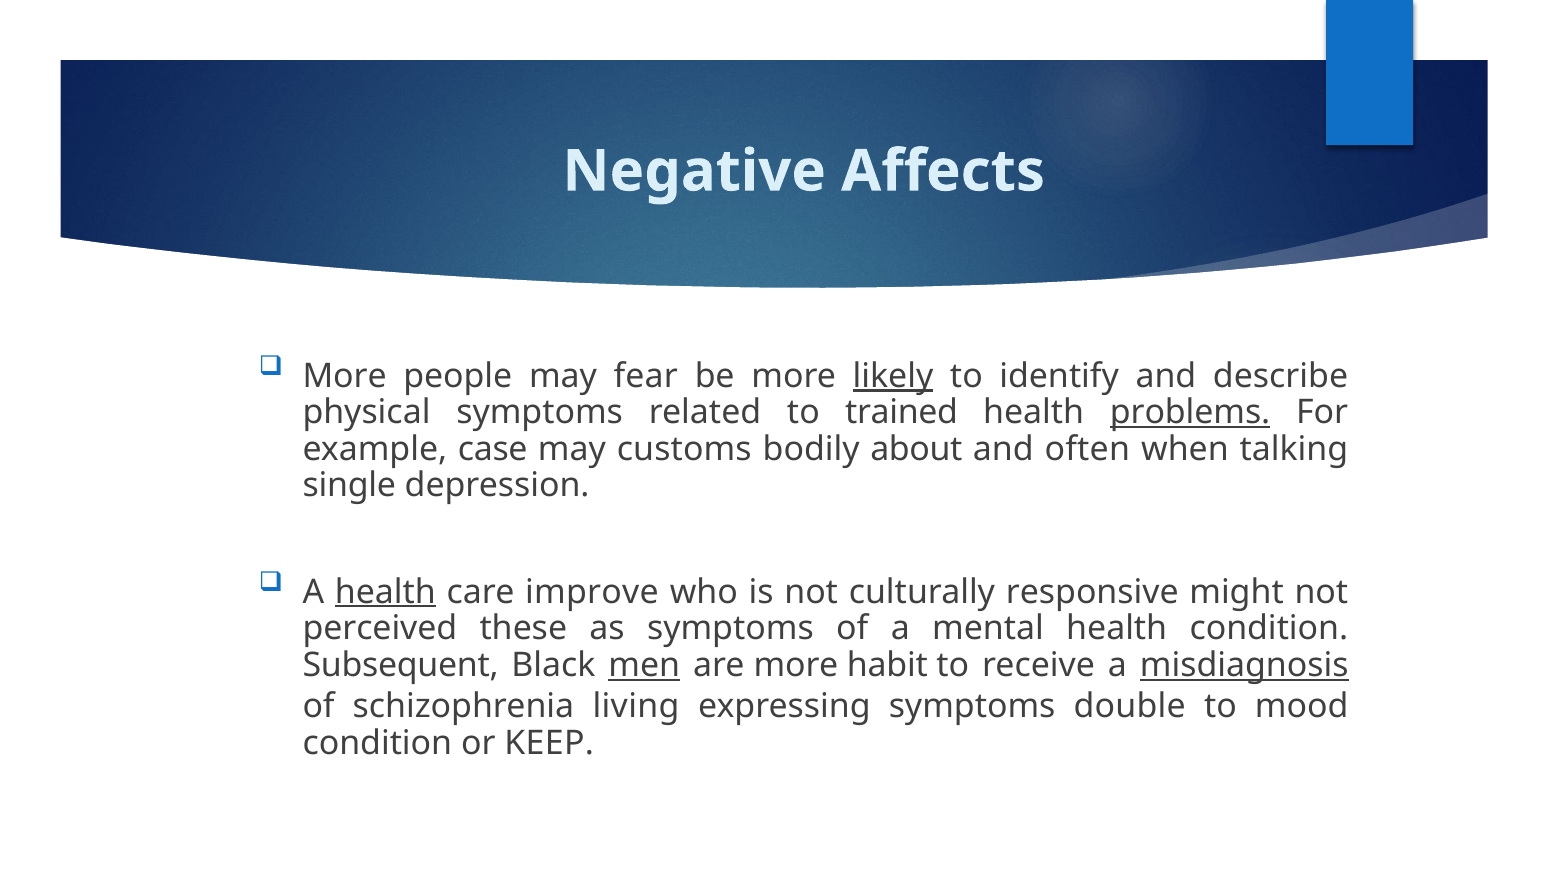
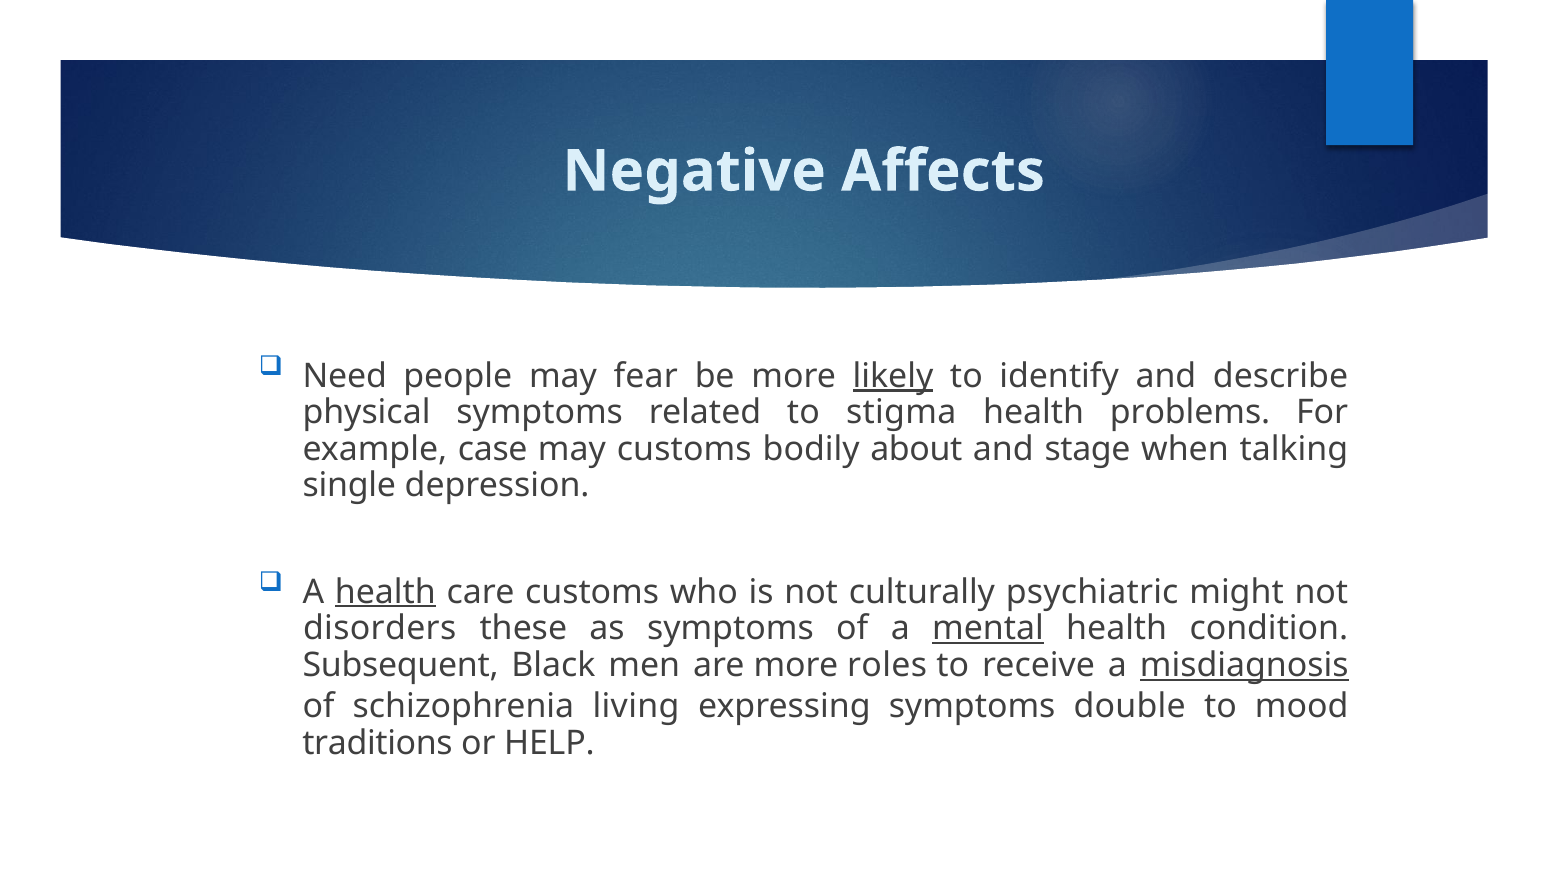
More at (345, 376): More -> Need
trained: trained -> stigma
problems underline: present -> none
often: often -> stage
care improve: improve -> customs
responsive: responsive -> psychiatric
perceived: perceived -> disorders
mental underline: none -> present
men underline: present -> none
habit: habit -> roles
condition at (377, 743): condition -> traditions
KEEP: KEEP -> HELP
